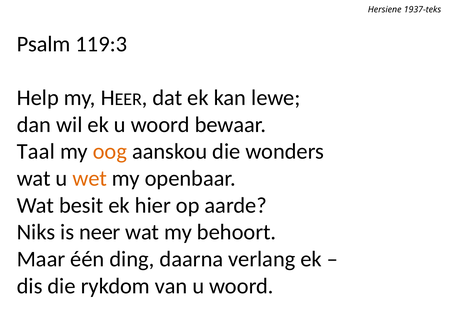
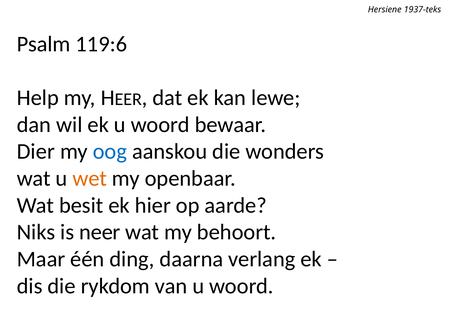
119:3: 119:3 -> 119:6
Taal: Taal -> Dier
oog colour: orange -> blue
